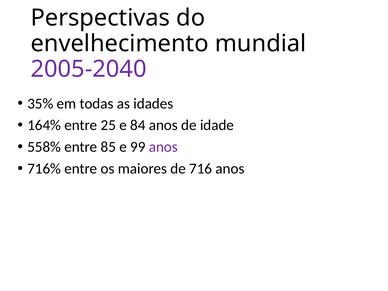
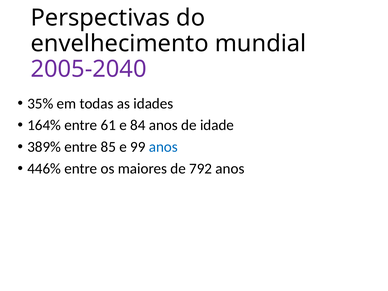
25: 25 -> 61
558%: 558% -> 389%
anos at (163, 147) colour: purple -> blue
716%: 716% -> 446%
716: 716 -> 792
